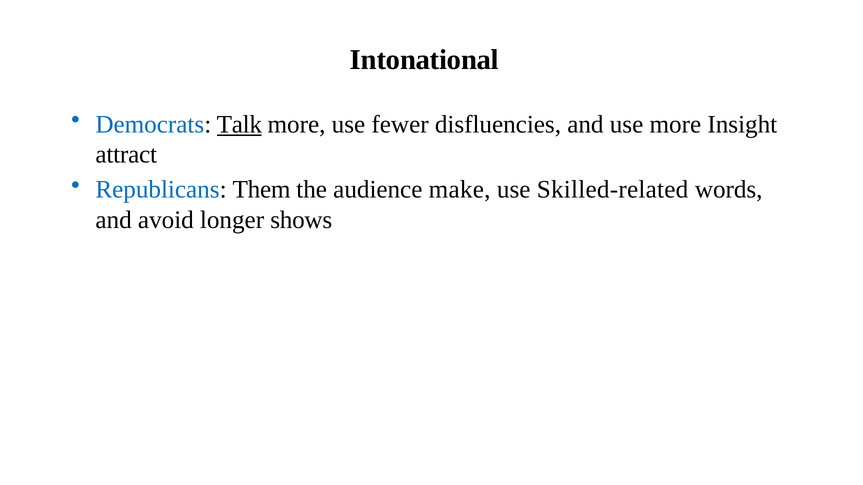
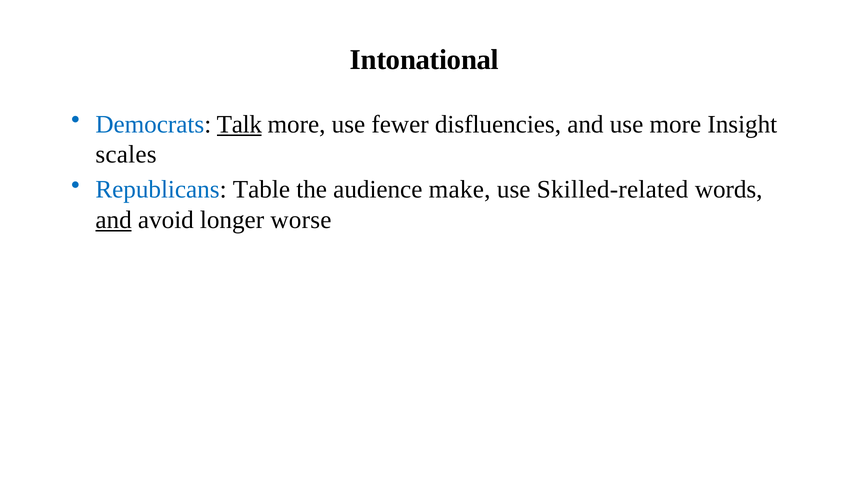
attract: attract -> scales
Them: Them -> Table
and at (114, 220) underline: none -> present
shows: shows -> worse
